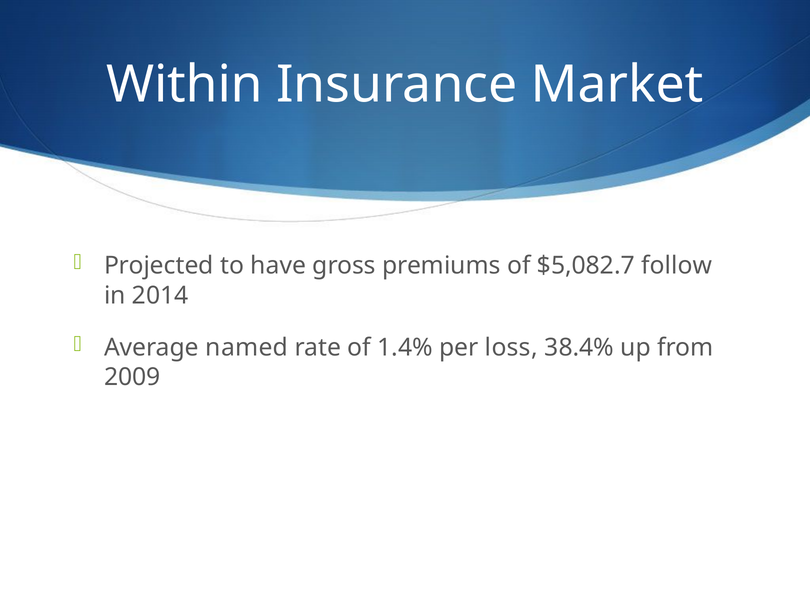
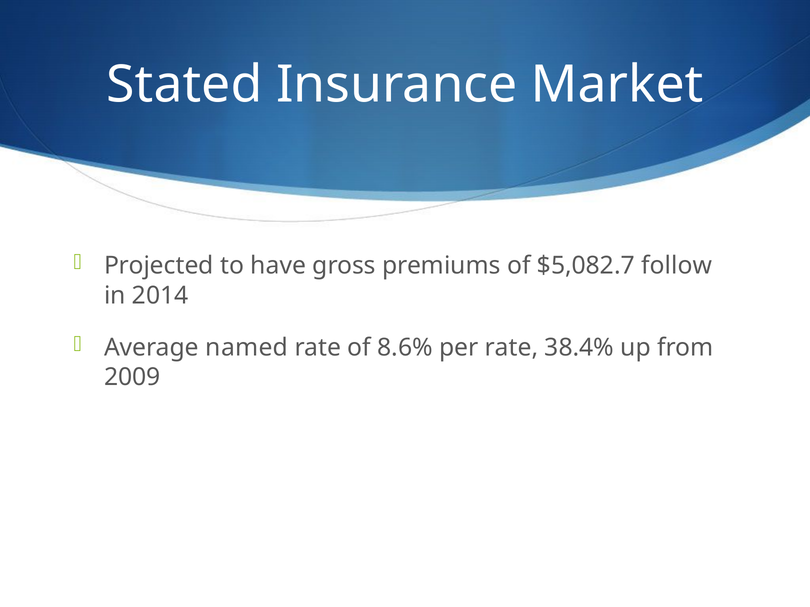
Within: Within -> Stated
1.4%: 1.4% -> 8.6%
per loss: loss -> rate
